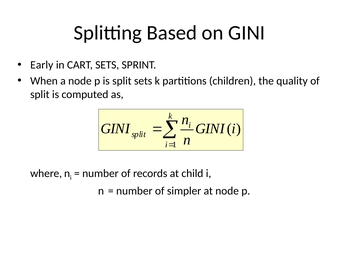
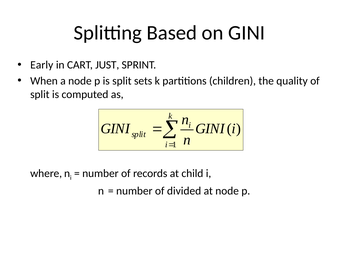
CART SETS: SETS -> JUST
simpler: simpler -> divided
